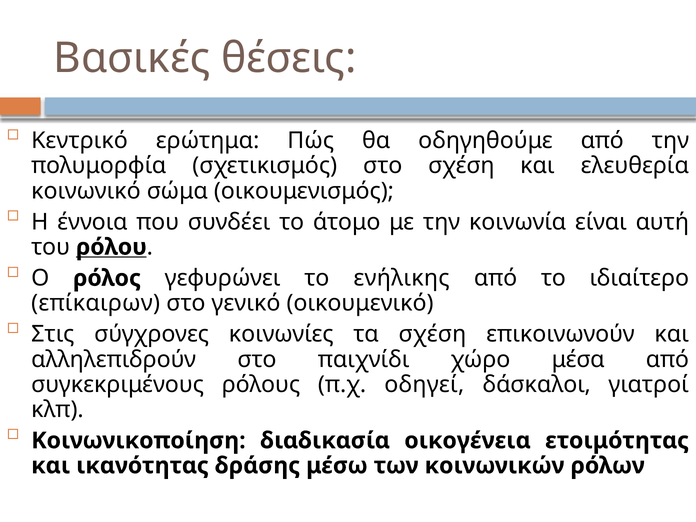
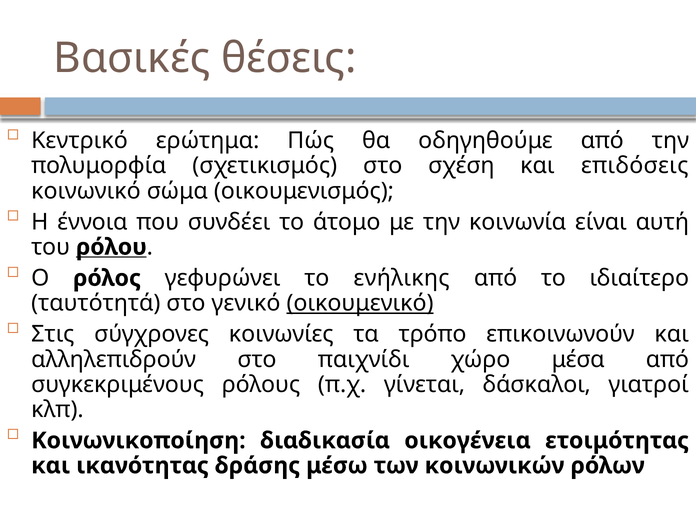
ελευθερία: ελευθερία -> επιδόσεις
επίκαιρων: επίκαιρων -> ταυτότητά
οικουμενικό underline: none -> present
τα σχέση: σχέση -> τρόπο
οδηγεί: οδηγεί -> γίνεται
